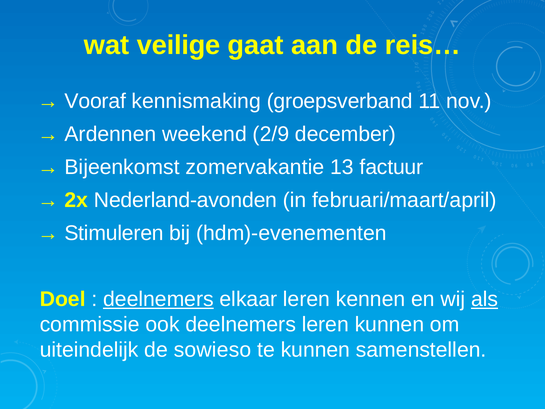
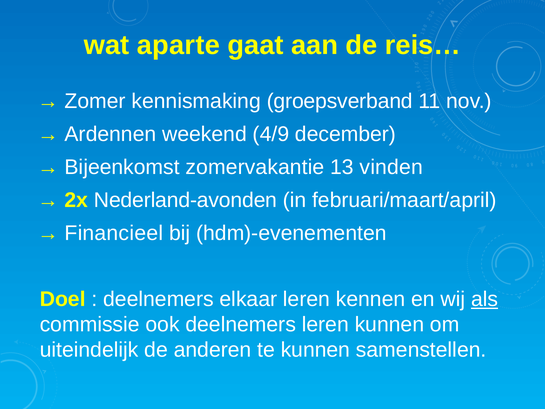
veilige: veilige -> aparte
Vooraf: Vooraf -> Zomer
2/9: 2/9 -> 4/9
factuur: factuur -> vinden
Stimuleren: Stimuleren -> Financieel
deelnemers at (158, 299) underline: present -> none
sowieso: sowieso -> anderen
